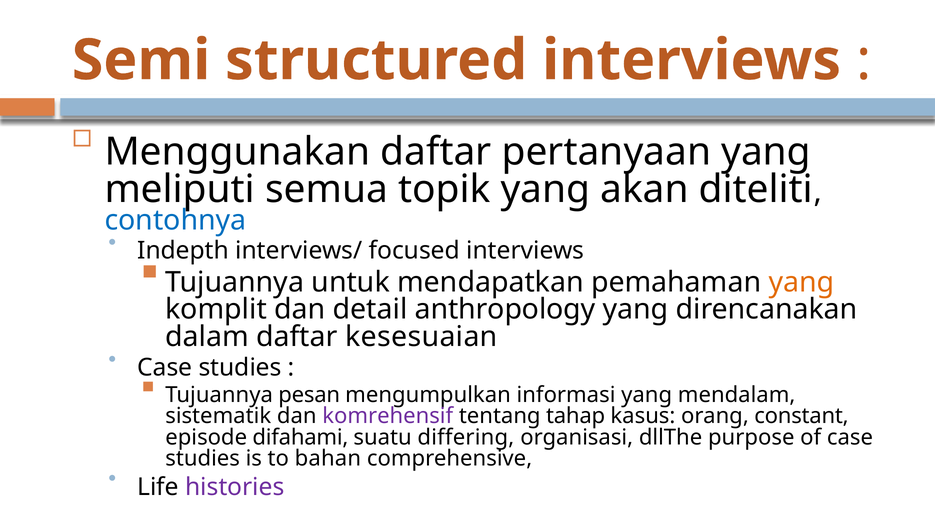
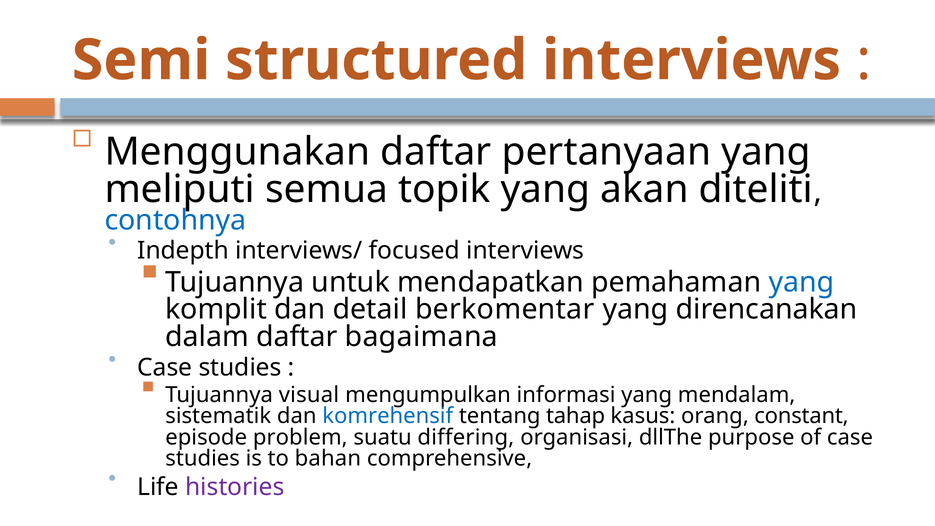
yang at (801, 282) colour: orange -> blue
anthropology: anthropology -> berkomentar
kesesuaian: kesesuaian -> bagaimana
pesan: pesan -> visual
komrehensif colour: purple -> blue
difahami: difahami -> problem
